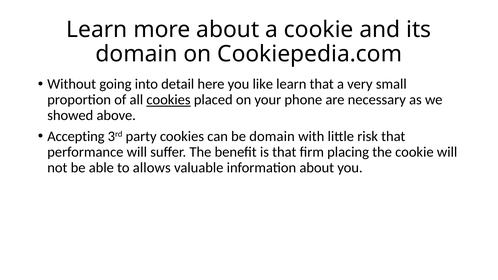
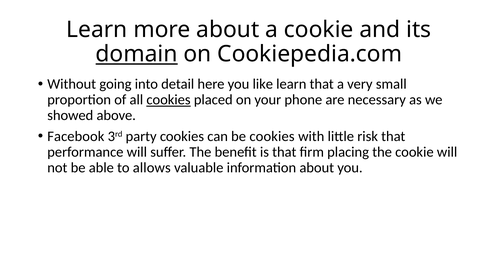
domain at (137, 54) underline: none -> present
Accepting: Accepting -> Facebook
be domain: domain -> cookies
